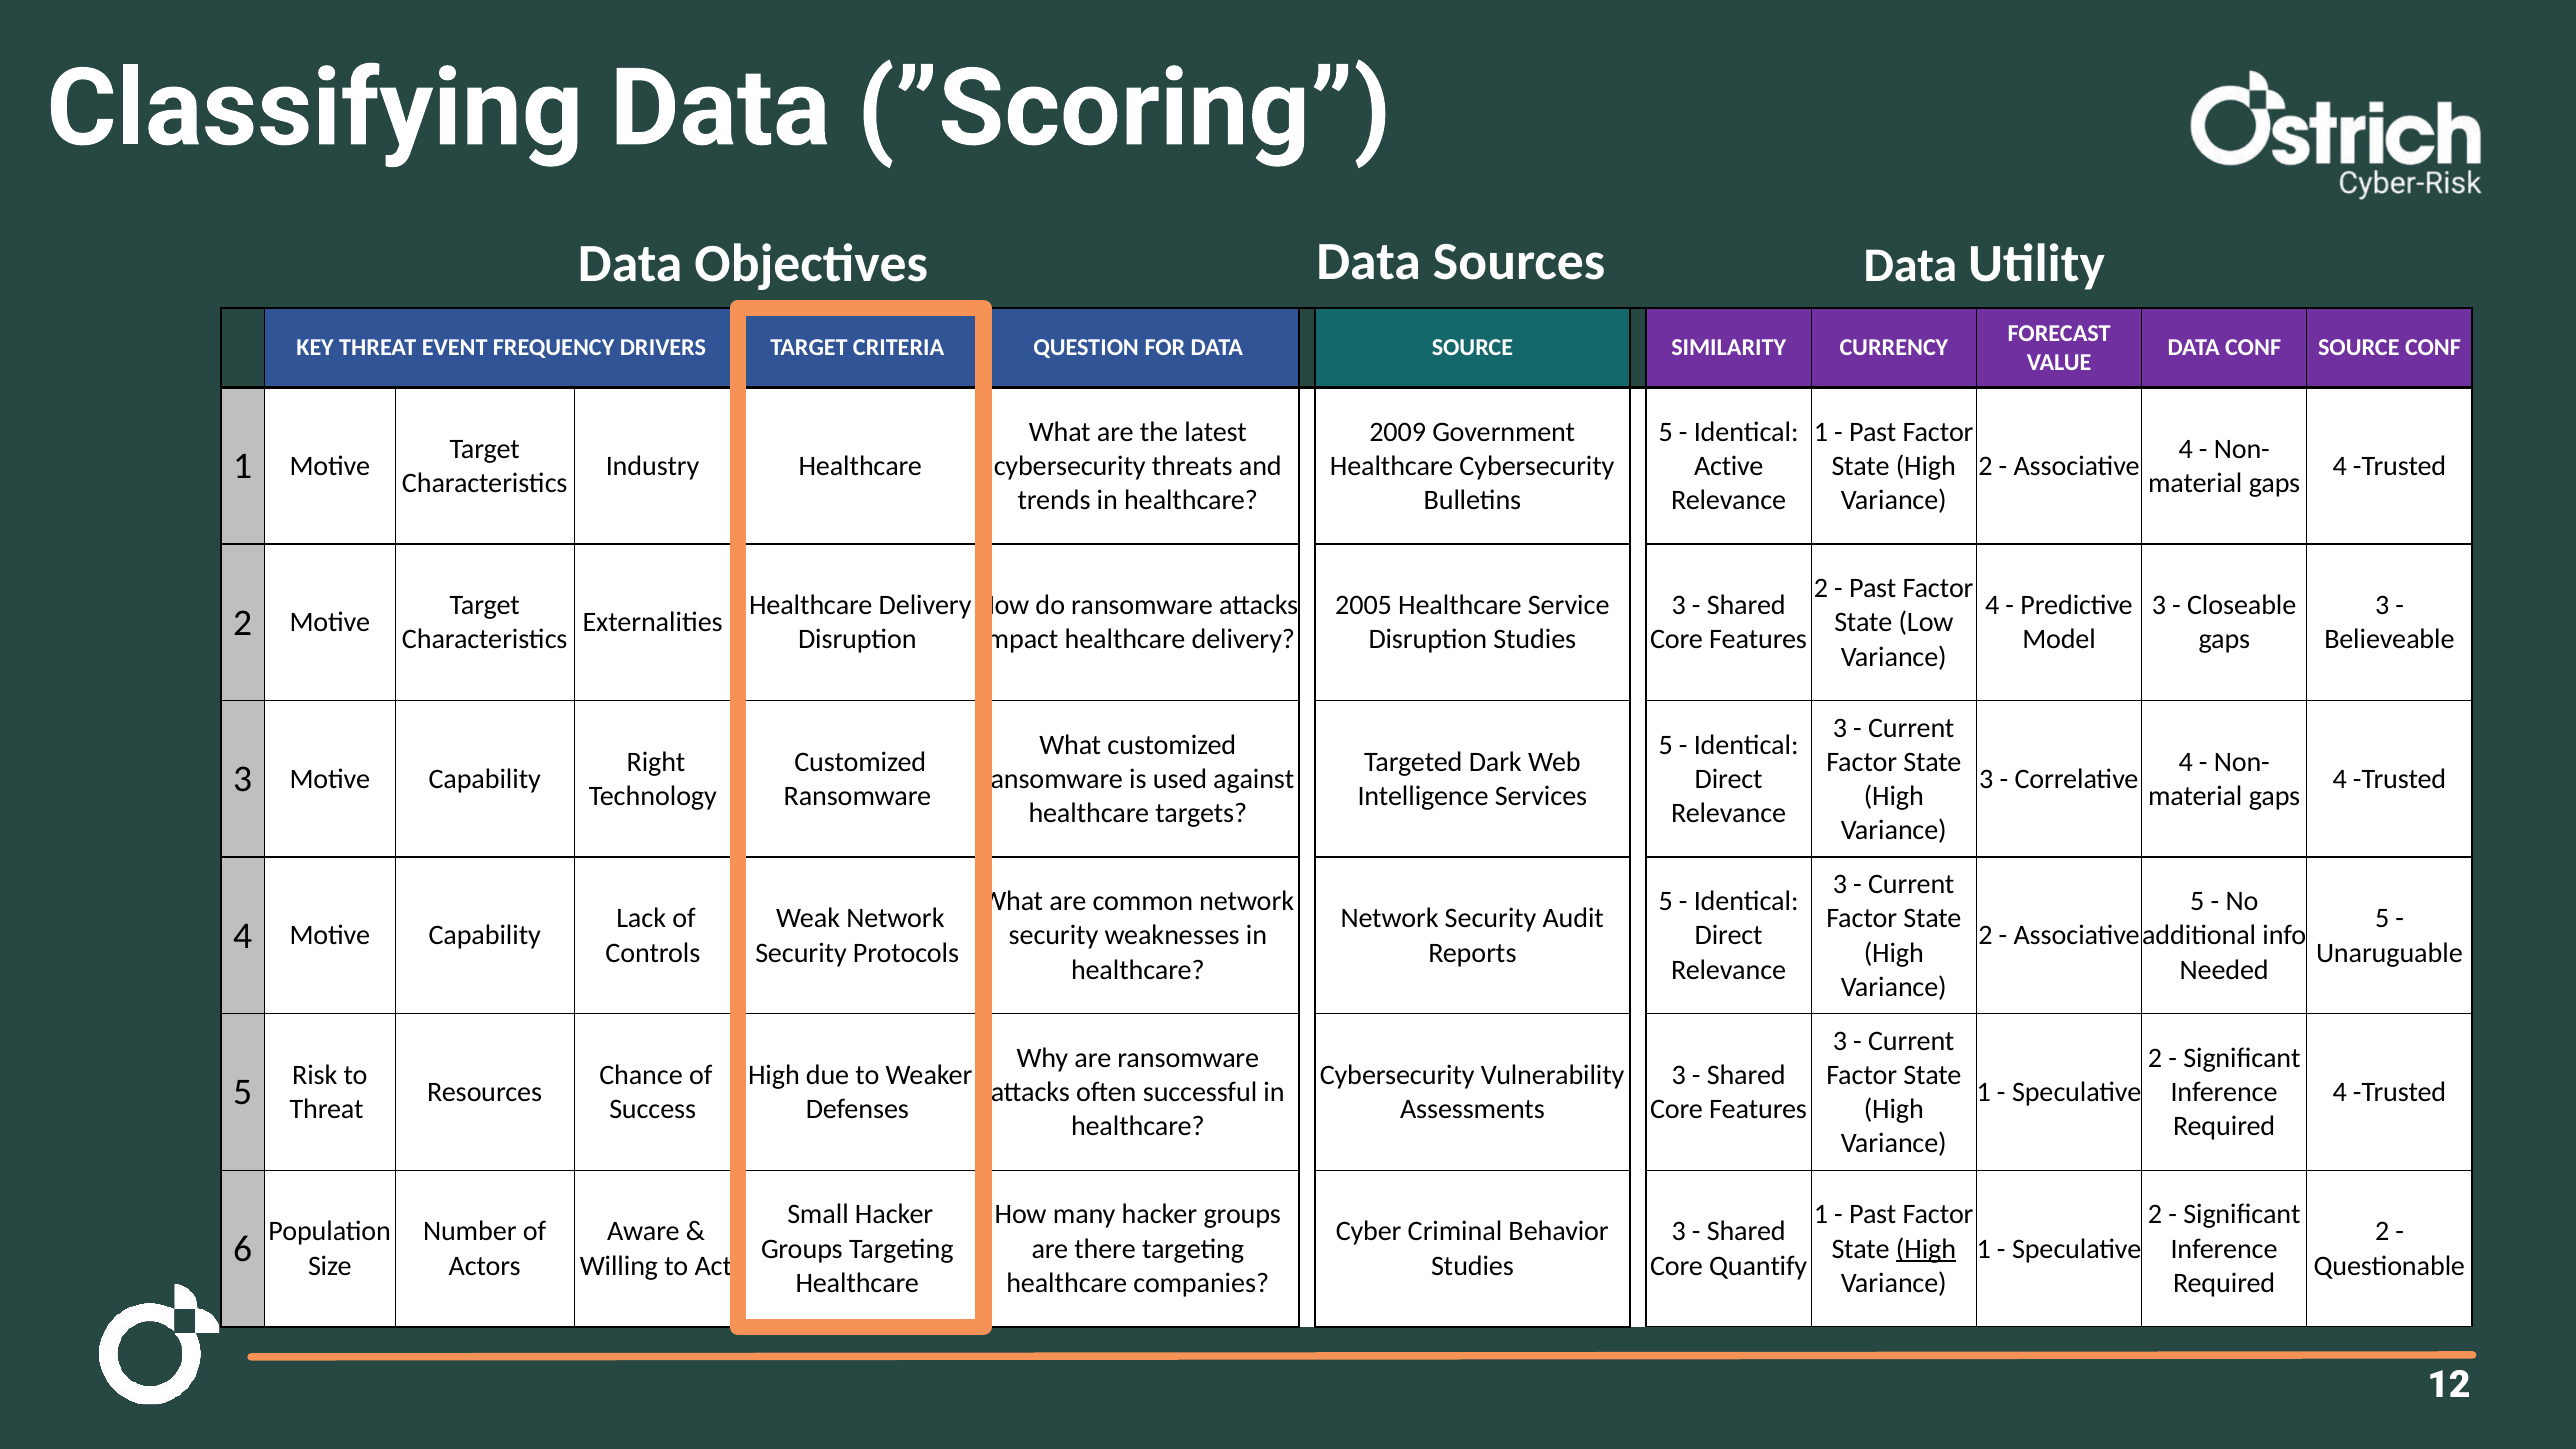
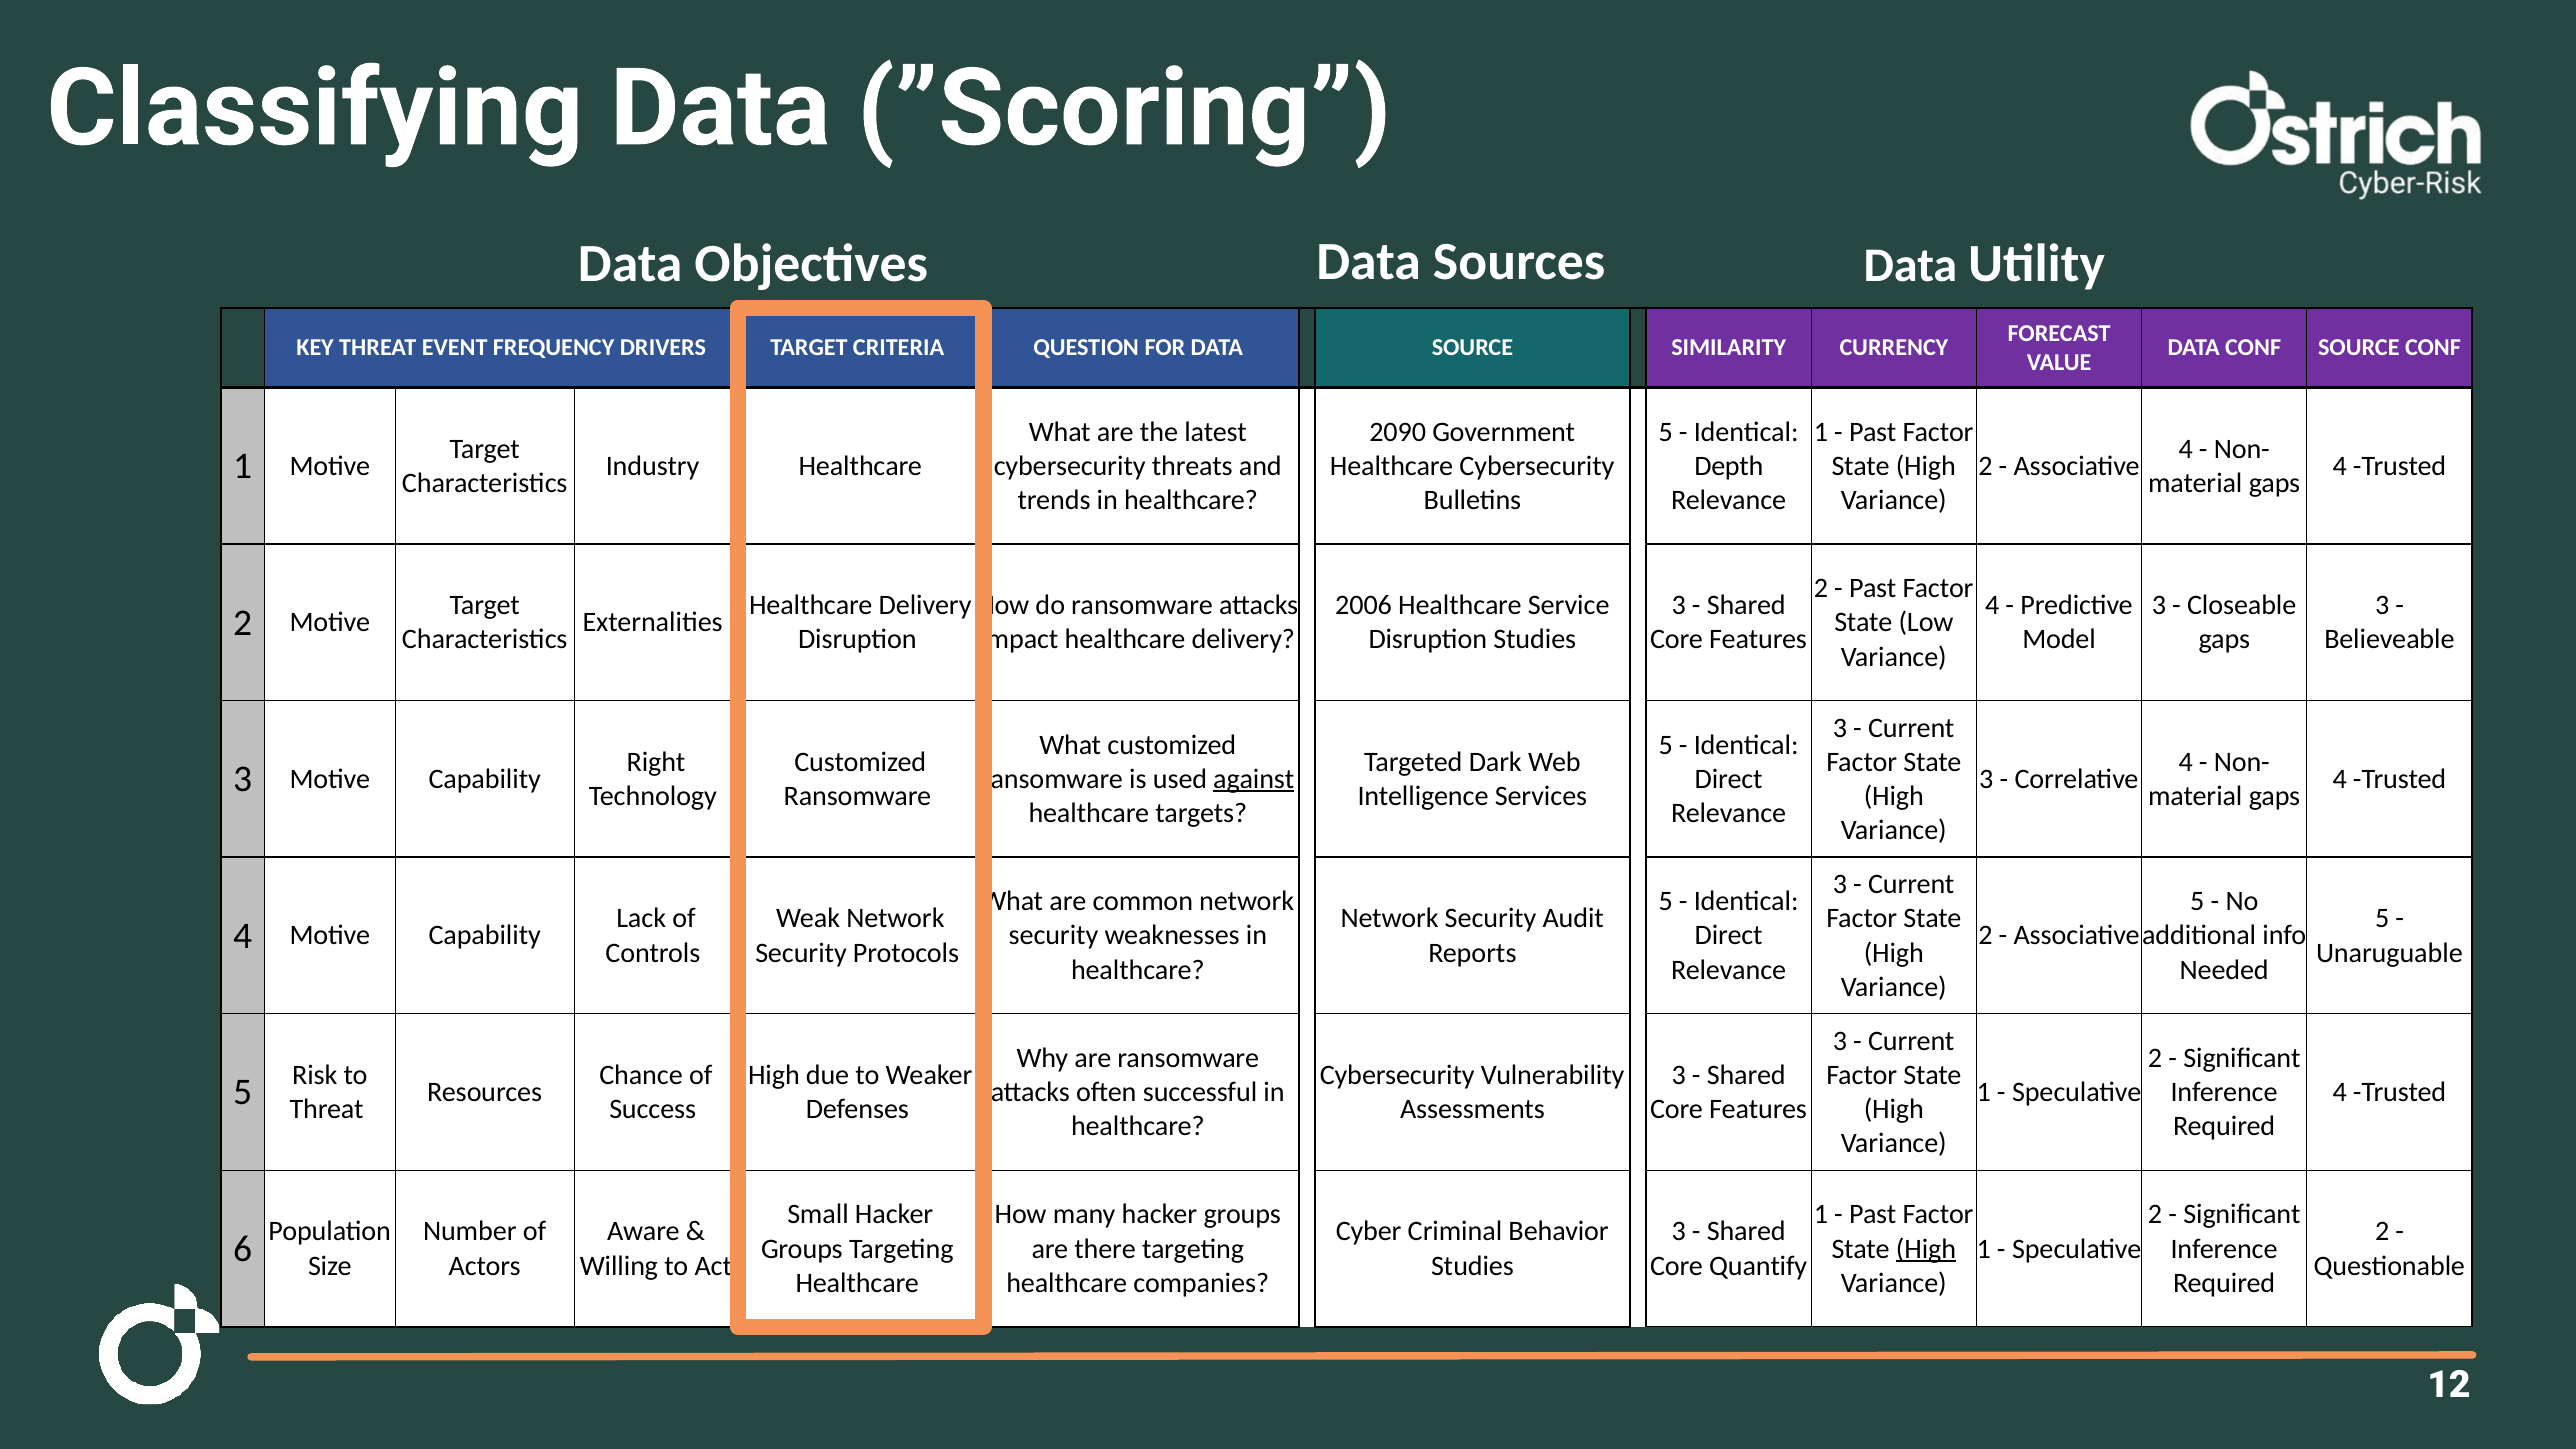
2009: 2009 -> 2090
Active: Active -> Depth
2005: 2005 -> 2006
against underline: none -> present
